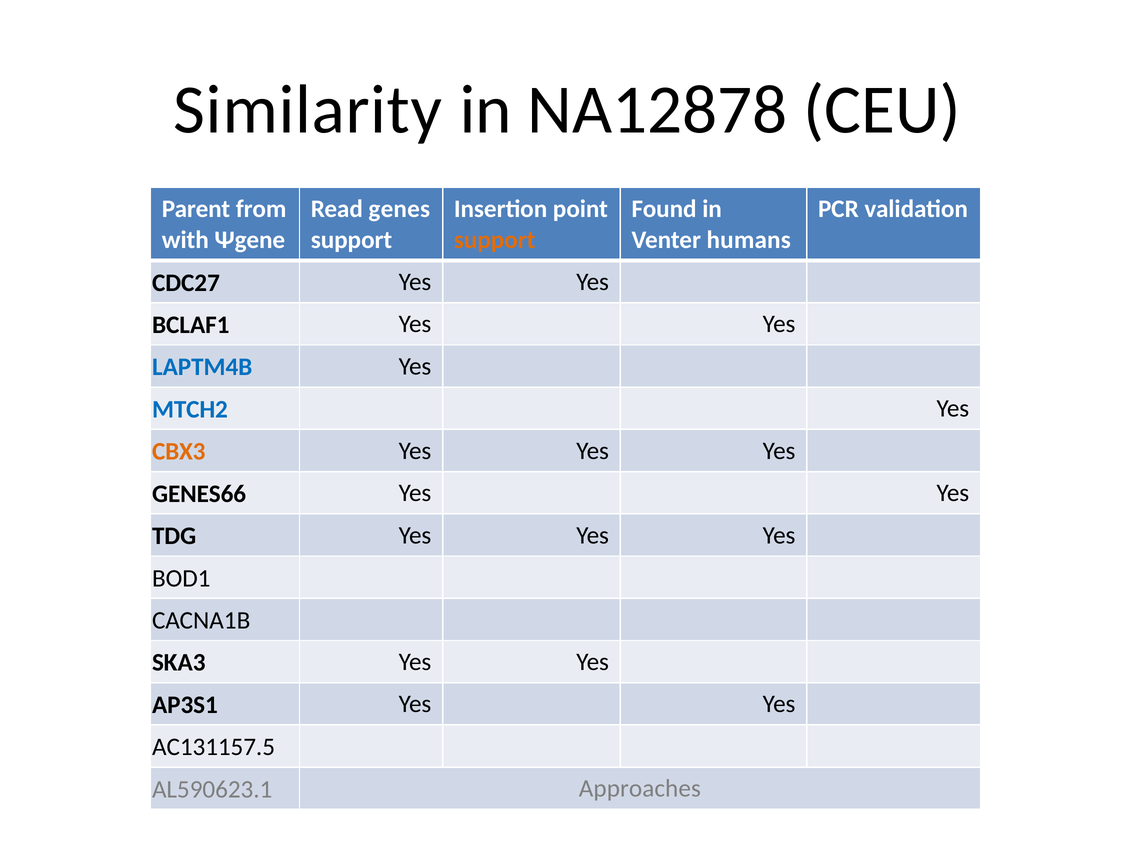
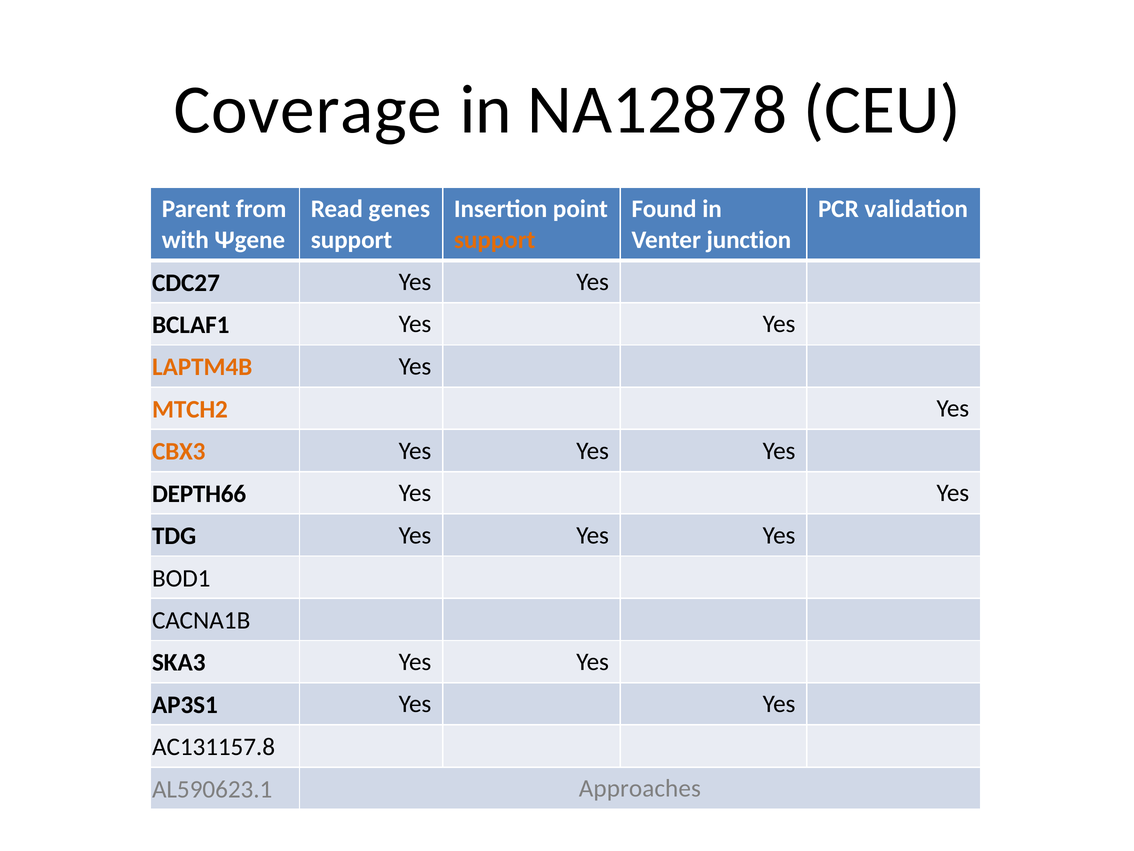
Similarity: Similarity -> Coverage
humans: humans -> junction
LAPTM4B colour: blue -> orange
MTCH2 colour: blue -> orange
GENES66: GENES66 -> DEPTH66
AC131157.5: AC131157.5 -> AC131157.8
